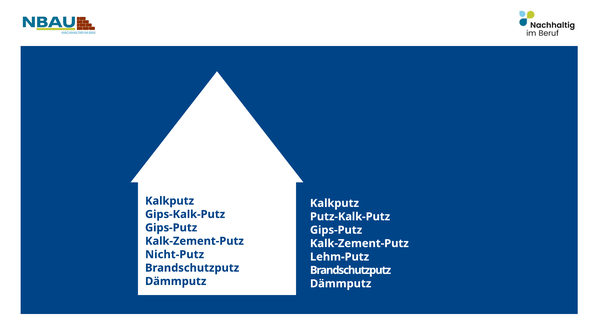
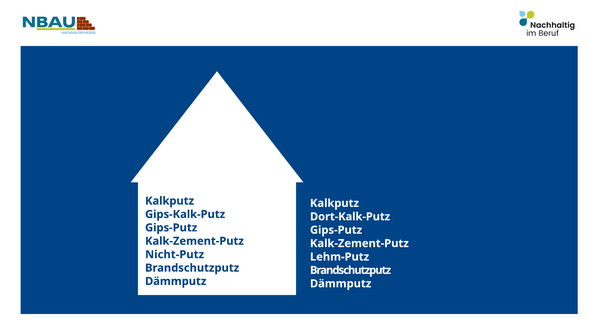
Putz-Kalk-Putz: Putz-Kalk-Putz -> Dort-Kalk-Putz
